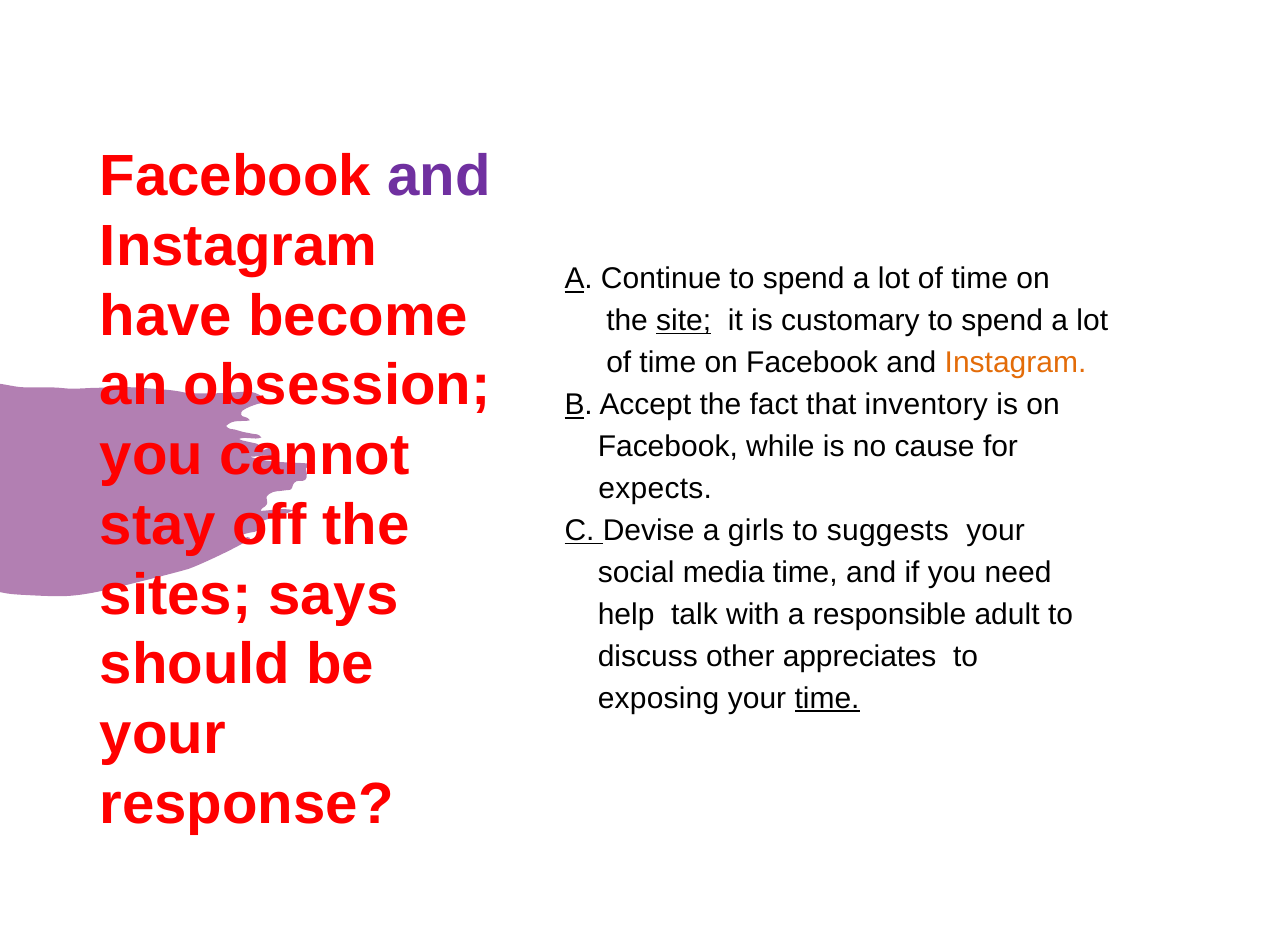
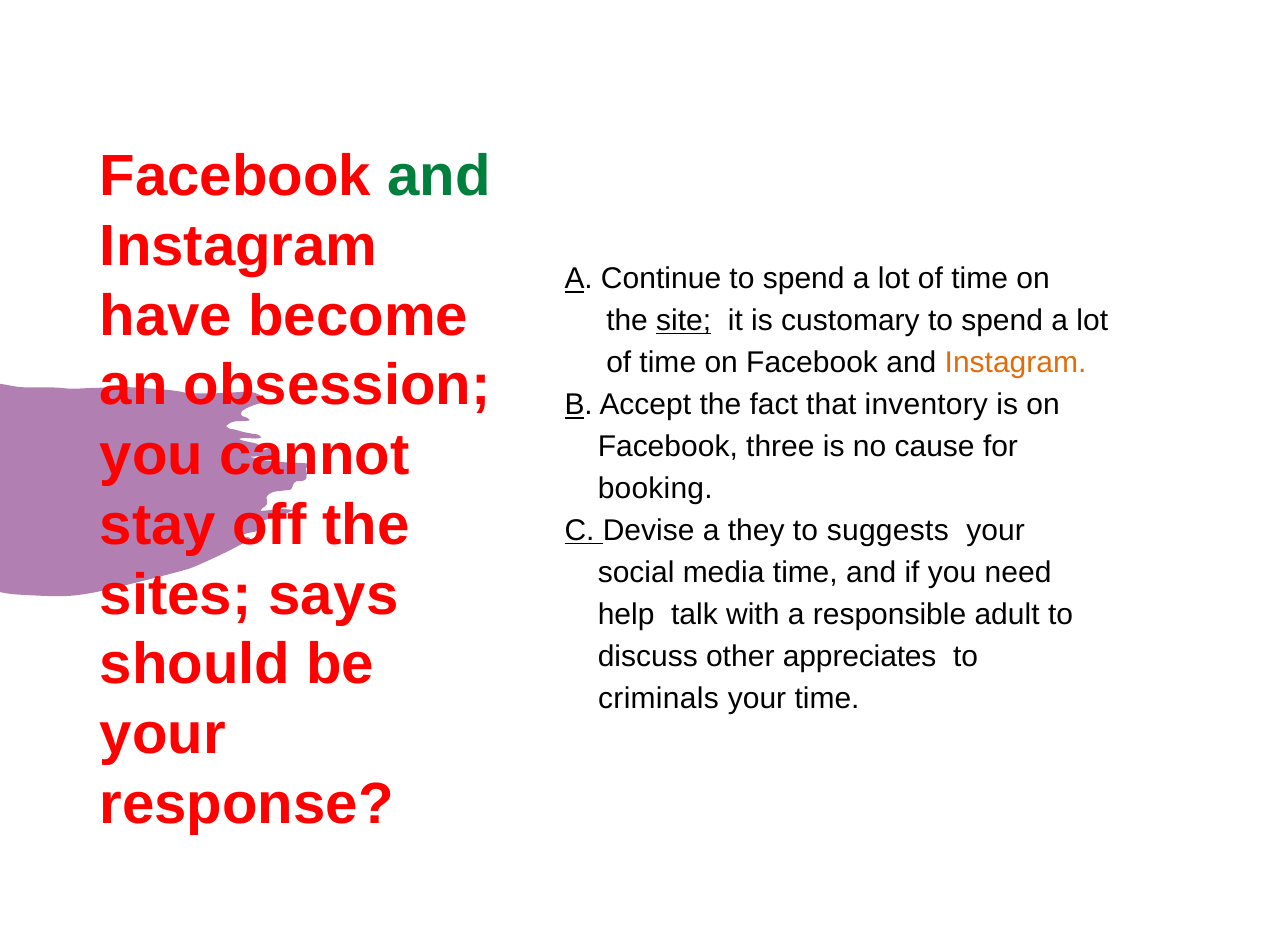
and at (439, 177) colour: purple -> green
while: while -> three
expects: expects -> booking
girls: girls -> they
exposing: exposing -> criminals
time at (827, 699) underline: present -> none
